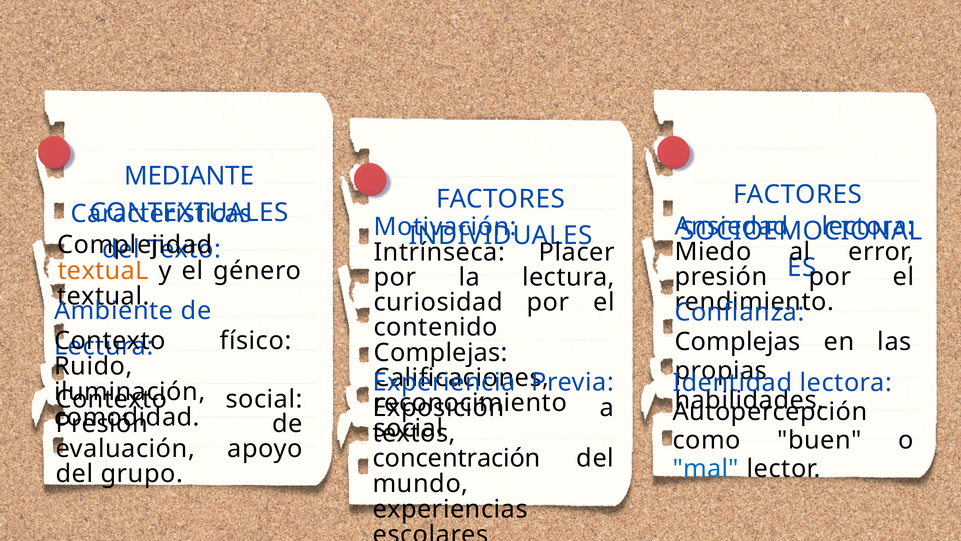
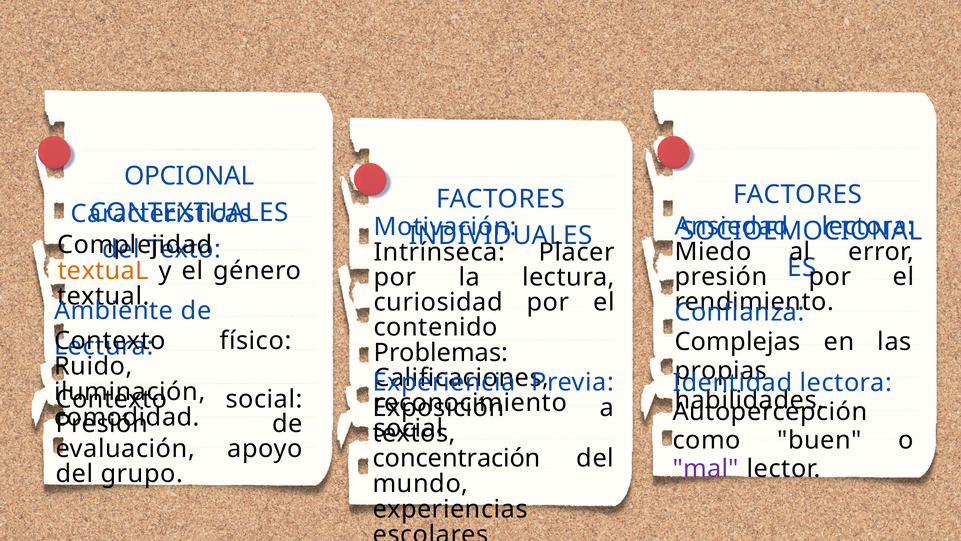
MEDIANTE: MEDIANTE -> OPCIONAL
Complejas at (441, 352): Complejas -> Problemas
mal colour: blue -> purple
